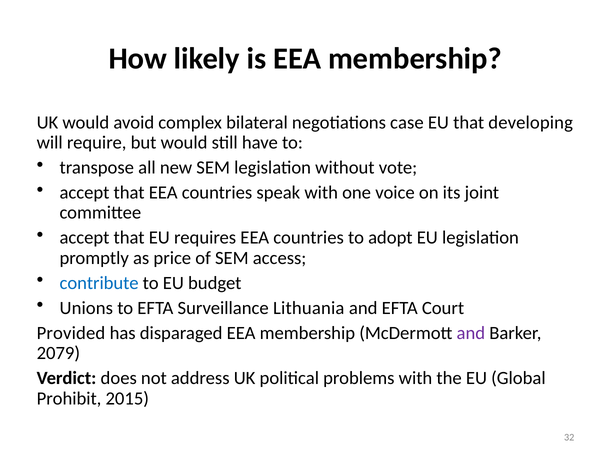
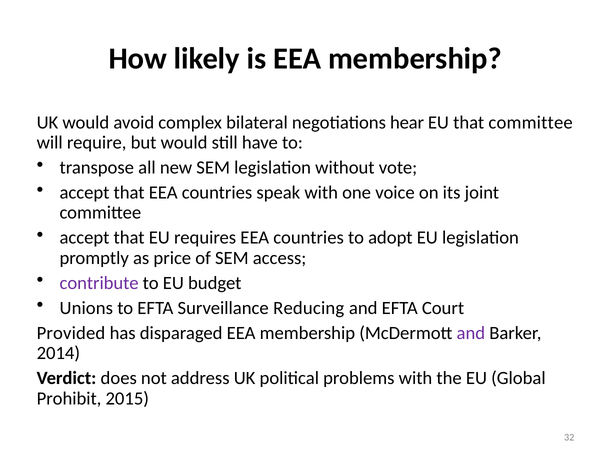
case: case -> hear
that developing: developing -> committee
contribute colour: blue -> purple
Lithuania: Lithuania -> Reducing
2079: 2079 -> 2014
